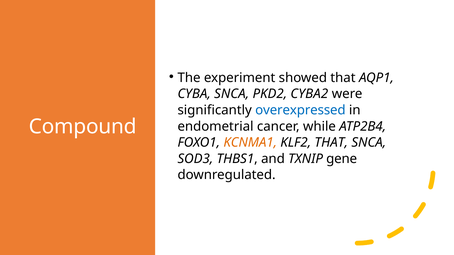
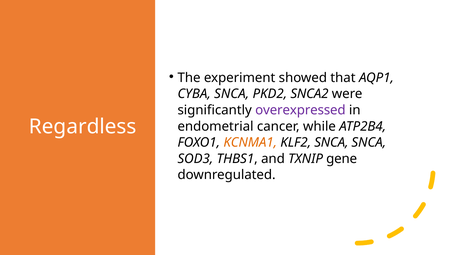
CYBA2: CYBA2 -> SNCA2
overexpressed colour: blue -> purple
Compound: Compound -> Regardless
KLF2 THAT: THAT -> SNCA
